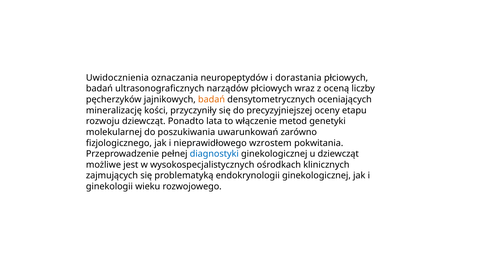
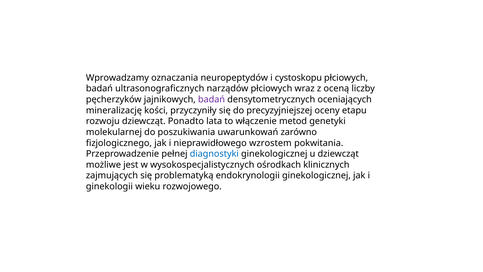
Uwidocznienia: Uwidocznienia -> Wprowadzamy
dorastania: dorastania -> cystoskopu
badań at (212, 99) colour: orange -> purple
